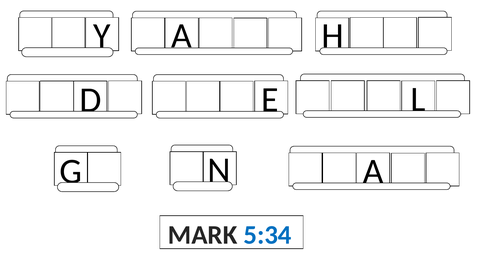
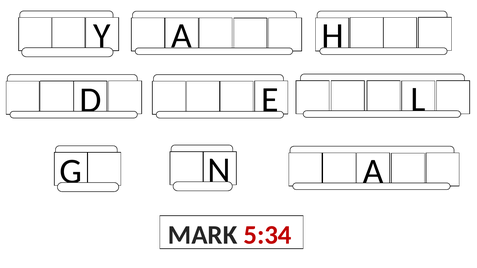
5:34 colour: blue -> red
